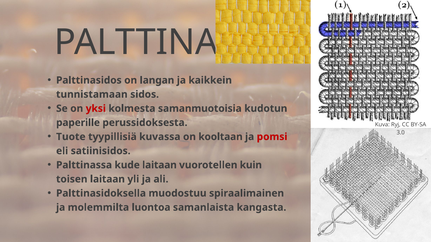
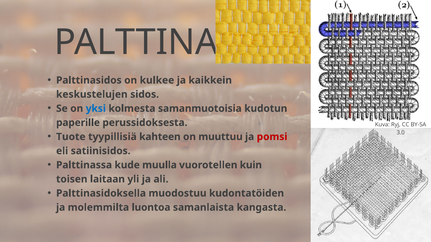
langan: langan -> kulkee
tunnistamaan: tunnistamaan -> keskustelujen
yksi colour: red -> blue
kuvassa: kuvassa -> kahteen
kooltaan: kooltaan -> muuttuu
kude laitaan: laitaan -> muulla
spiraalimainen: spiraalimainen -> kudontatöiden
